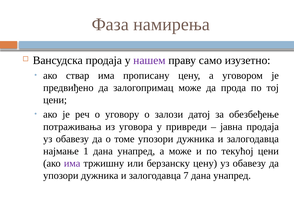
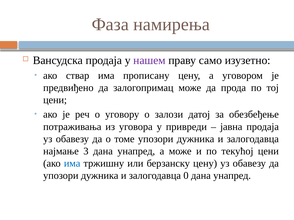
1: 1 -> 3
има at (72, 164) colour: purple -> blue
7: 7 -> 0
